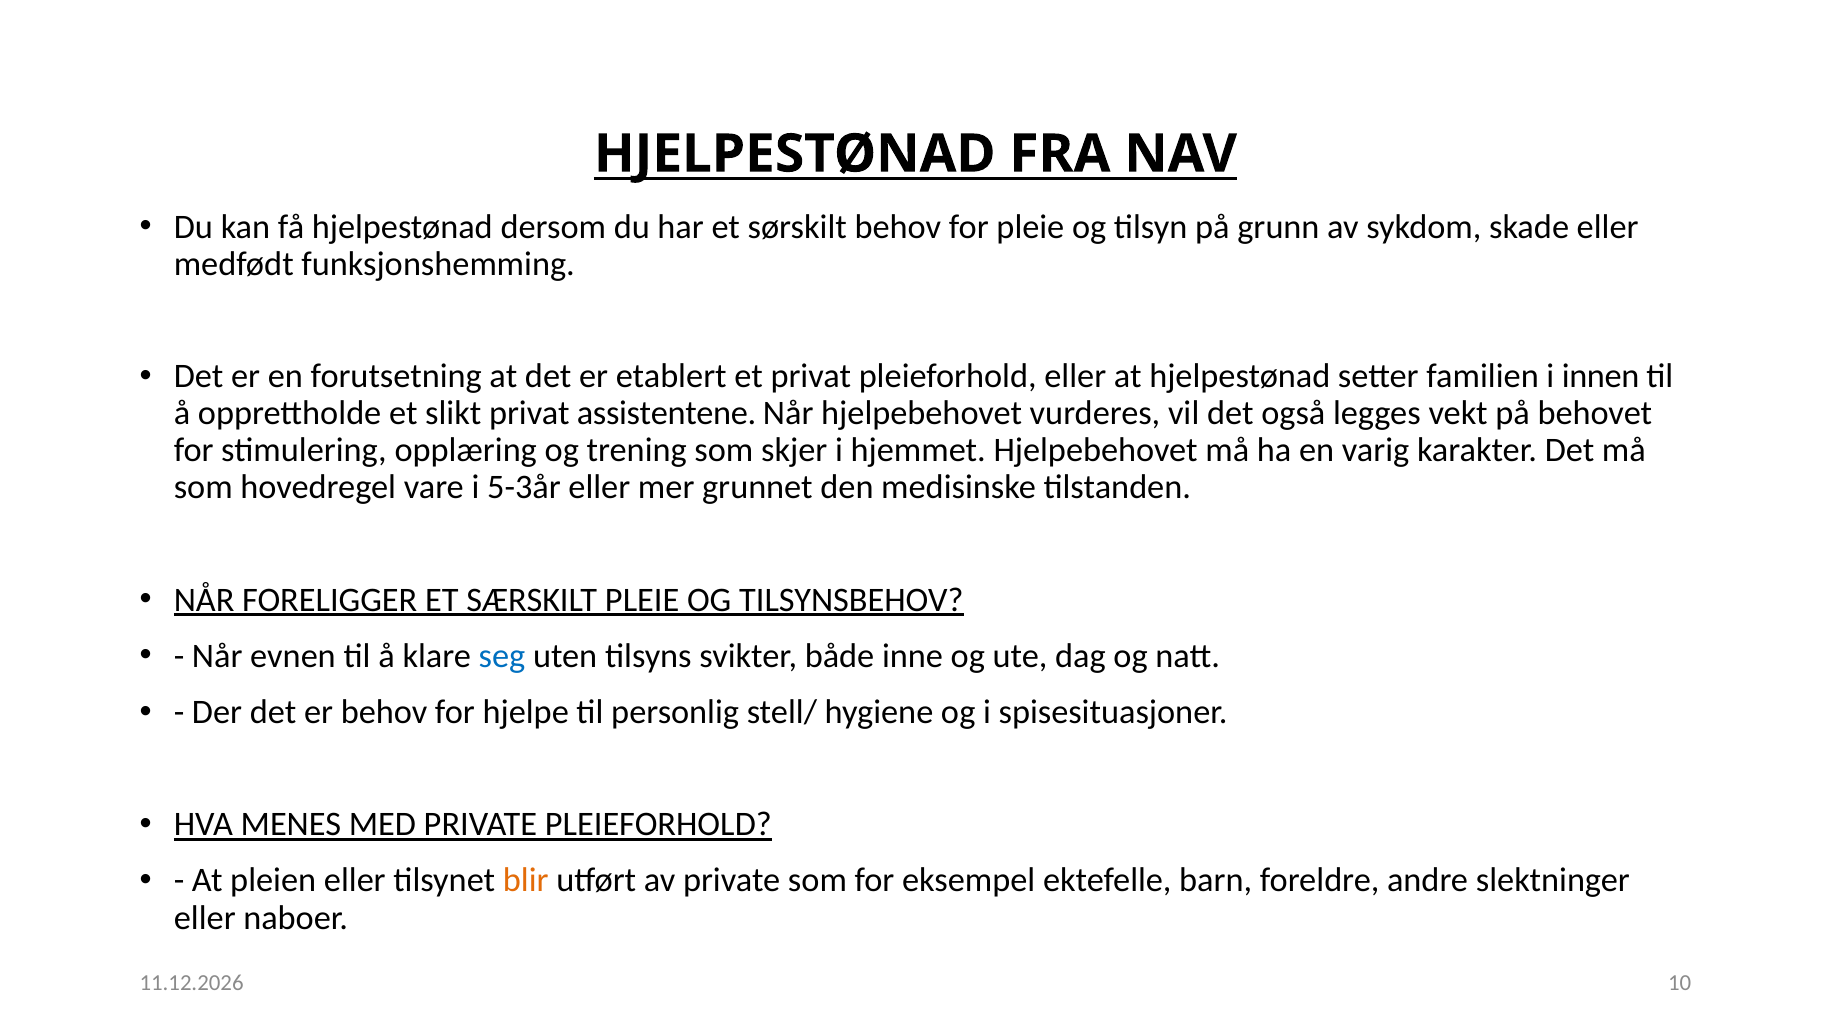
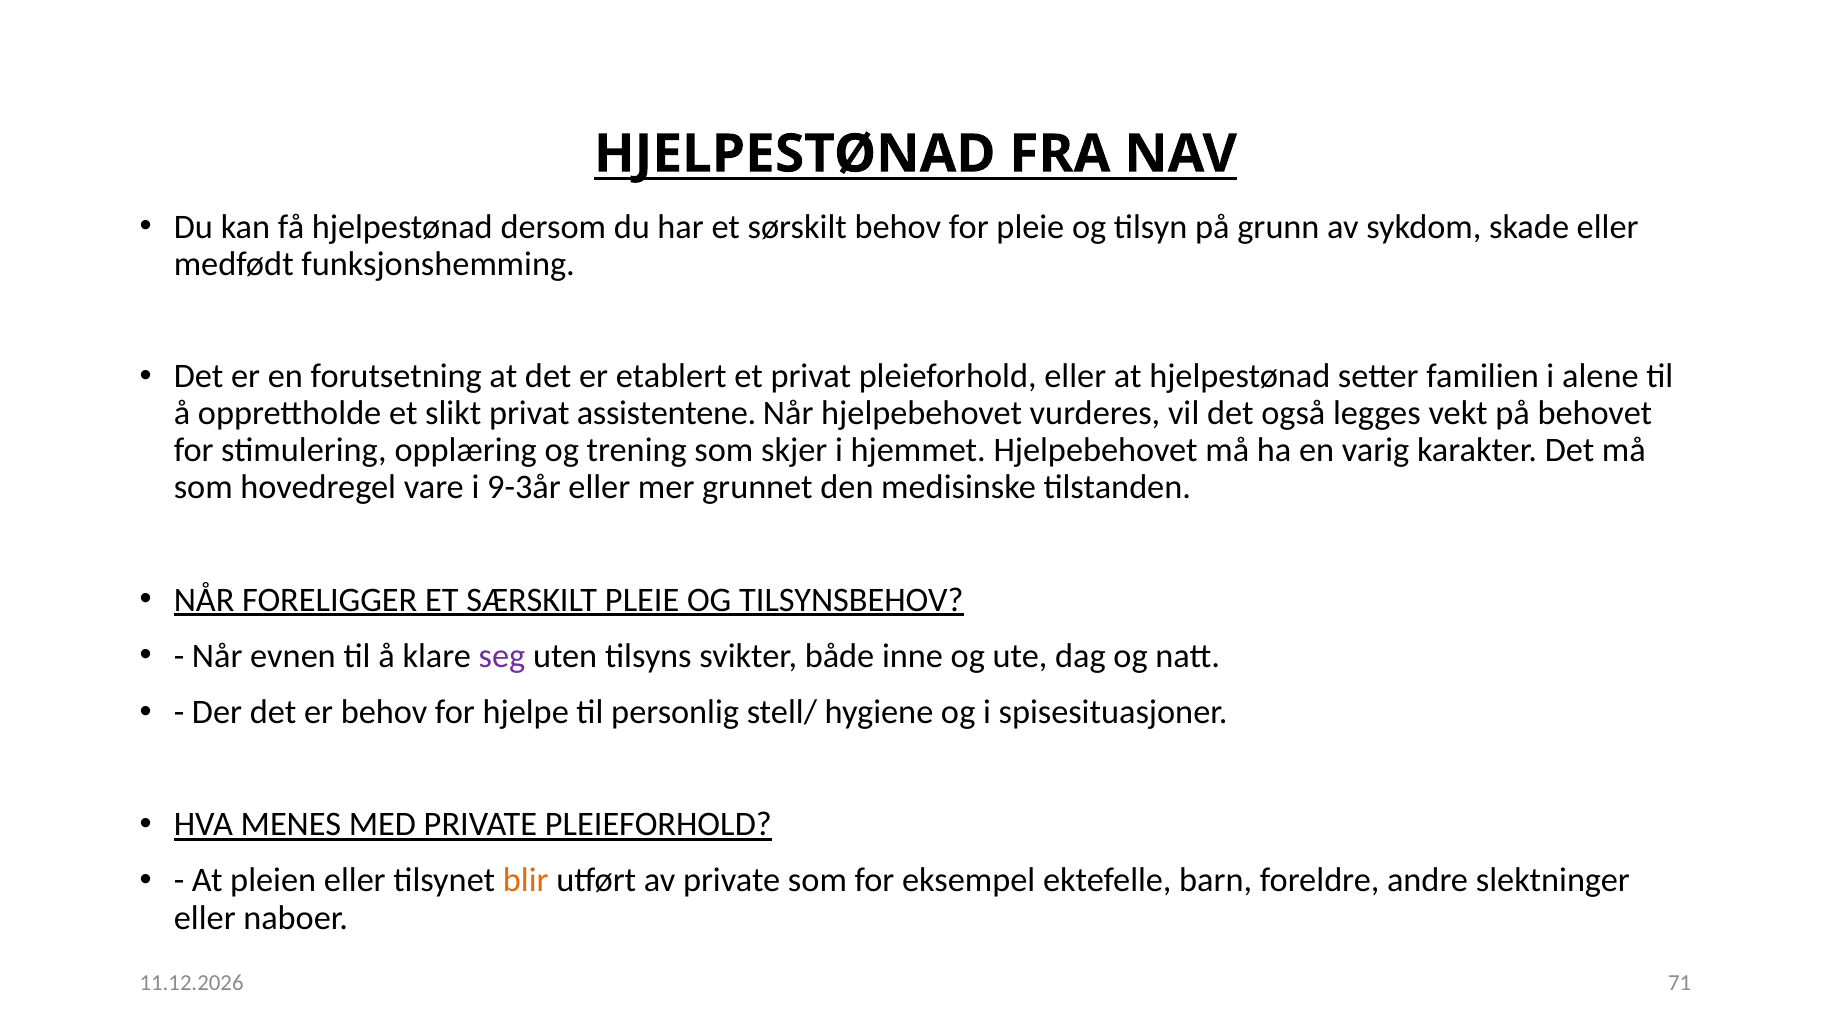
innen: innen -> alene
5-3år: 5-3år -> 9-3år
seg colour: blue -> purple
10: 10 -> 71
